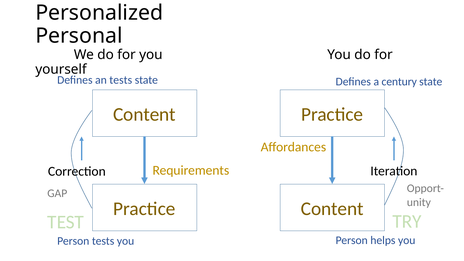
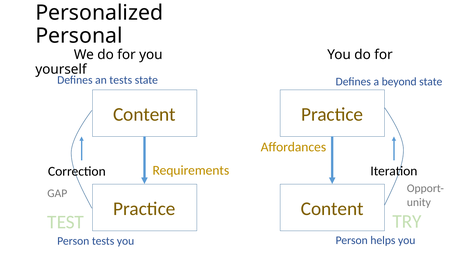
century: century -> beyond
